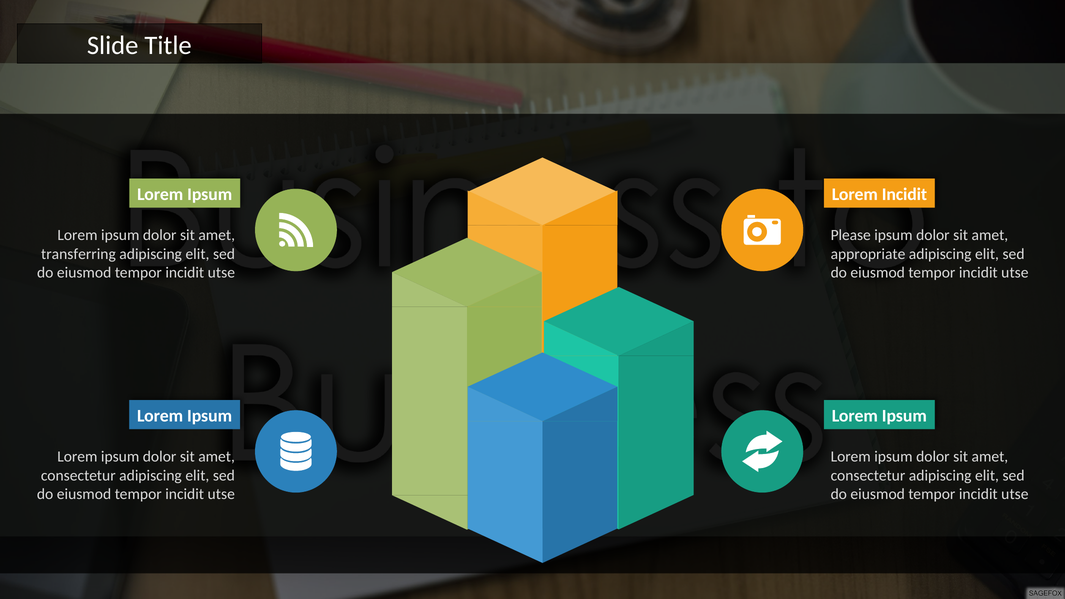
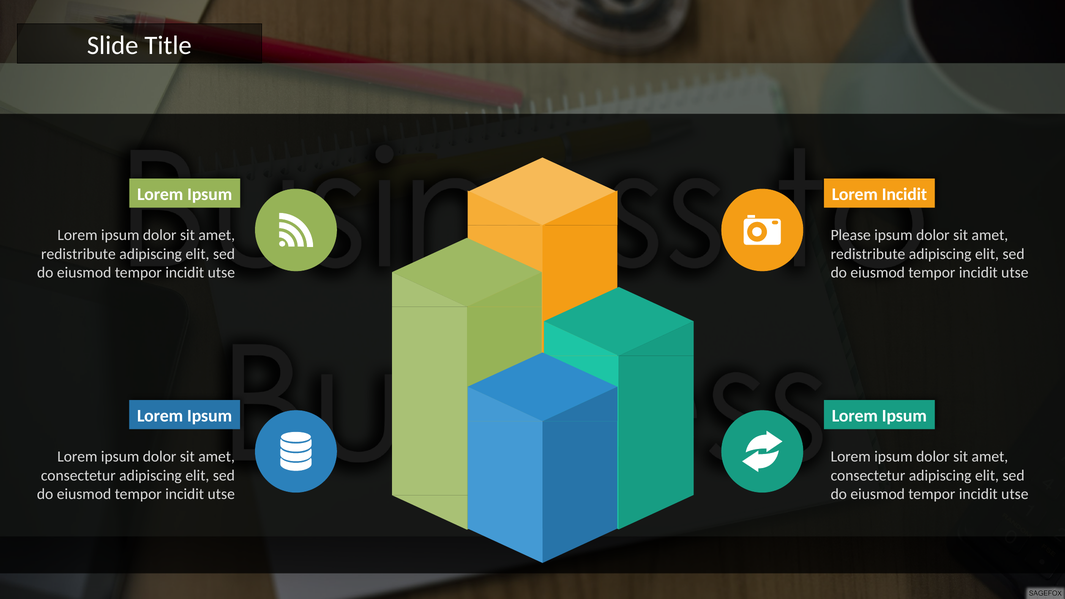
transferring at (78, 254): transferring -> redistribute
appropriate at (868, 254): appropriate -> redistribute
